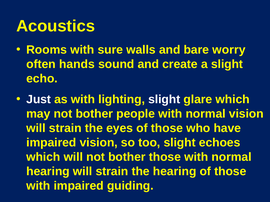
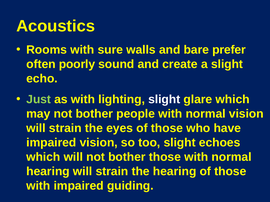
worry: worry -> prefer
hands: hands -> poorly
Just colour: white -> light green
